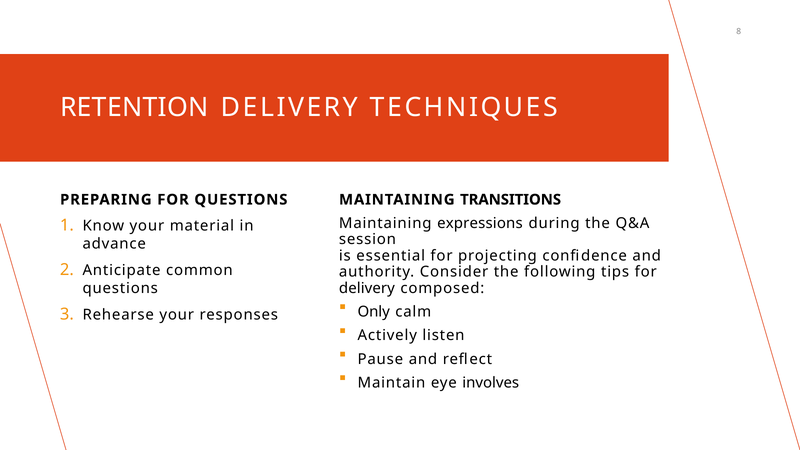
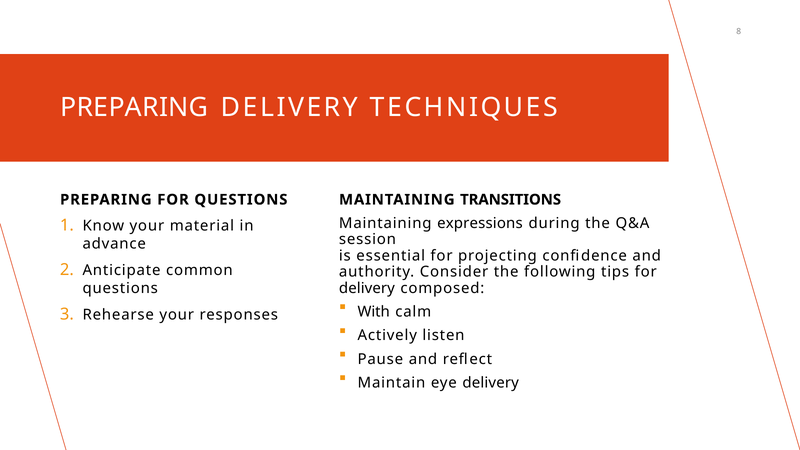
RETENTION at (134, 107): RETENTION -> PREPARING
Only: Only -> With
eye involves: involves -> delivery
